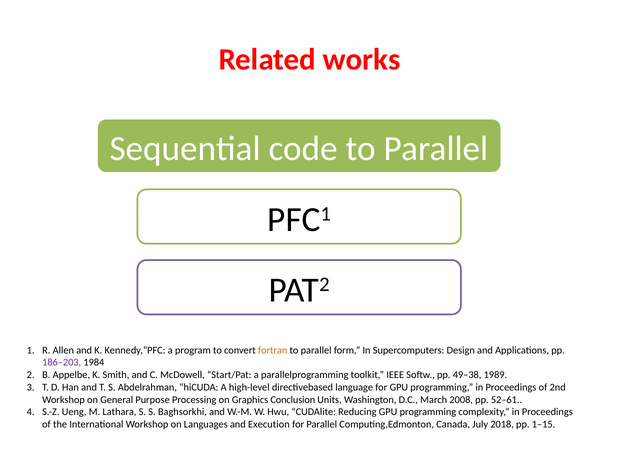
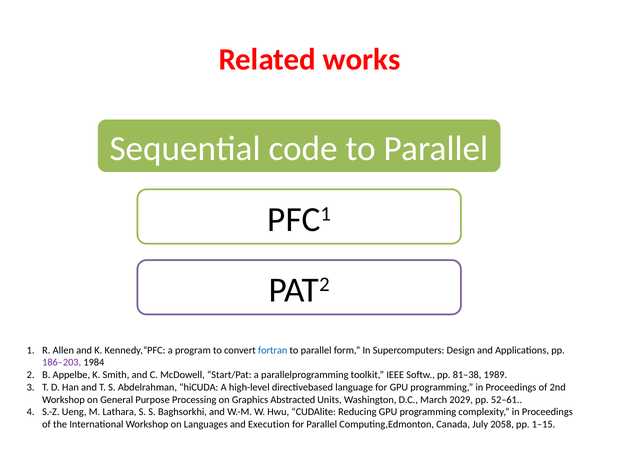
fortran colour: orange -> blue
49–38: 49–38 -> 81–38
Conclusion: Conclusion -> Abstracted
2008: 2008 -> 2029
2018: 2018 -> 2058
